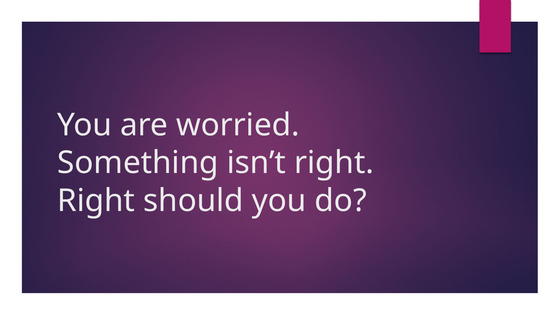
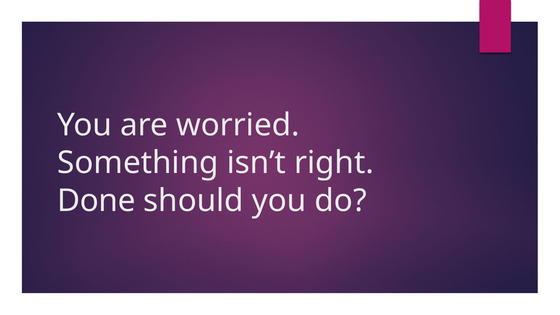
Right at (96, 201): Right -> Done
